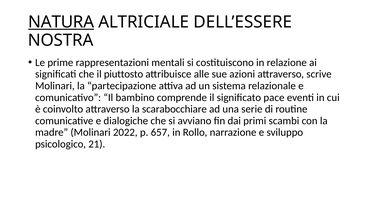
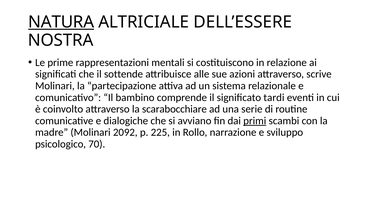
piuttosto: piuttosto -> sottende
pace: pace -> tardi
primi underline: none -> present
2022: 2022 -> 2092
657: 657 -> 225
21: 21 -> 70
